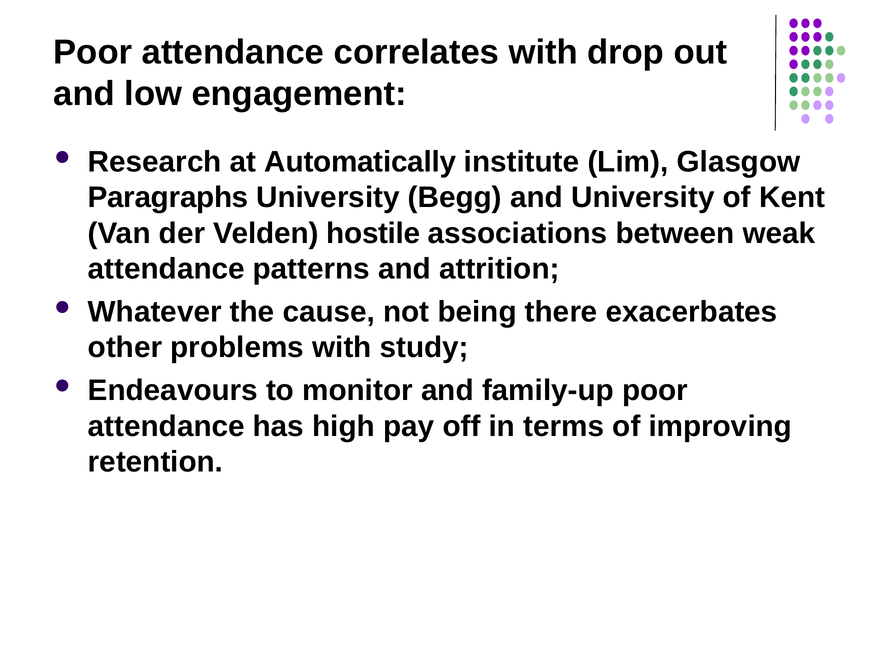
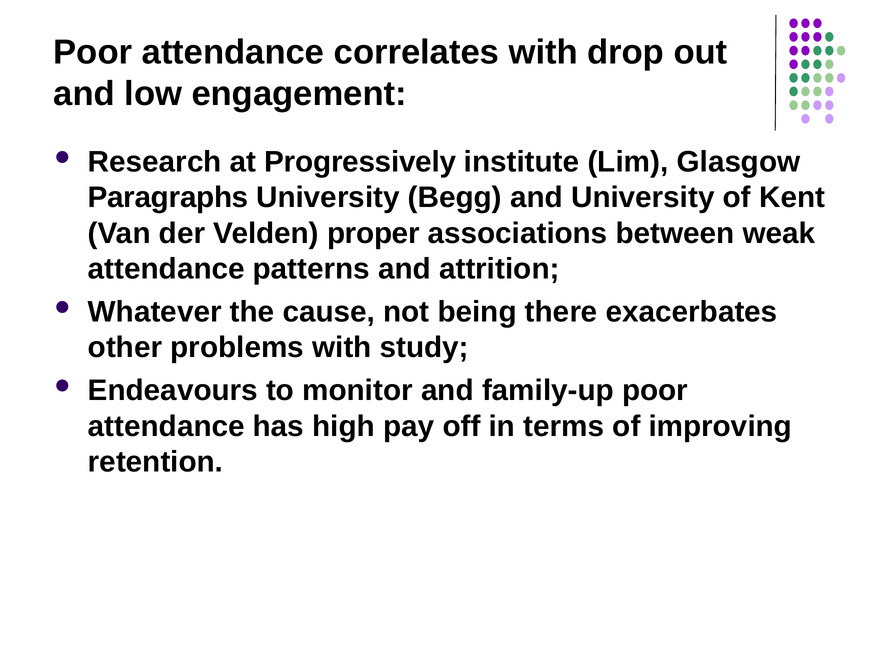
Automatically: Automatically -> Progressively
hostile: hostile -> proper
